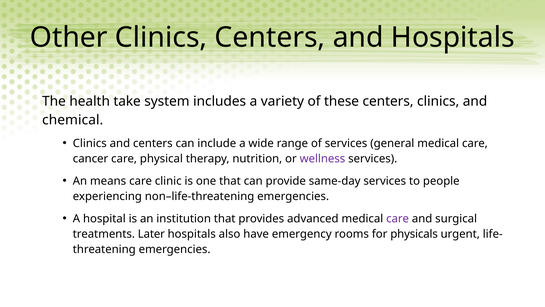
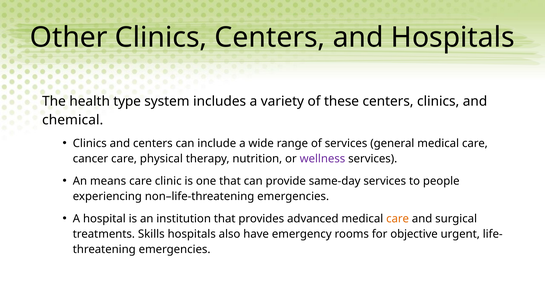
take: take -> type
care at (398, 218) colour: purple -> orange
Later: Later -> Skills
physicals: physicals -> objective
